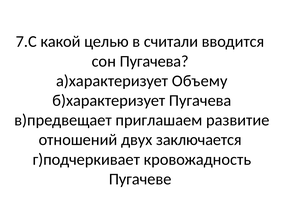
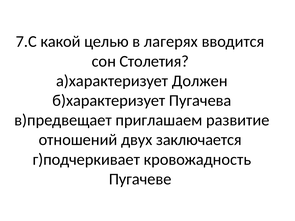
считали: считали -> лагерях
сон Пугачева: Пугачева -> Столетия
Объему: Объему -> Должен
